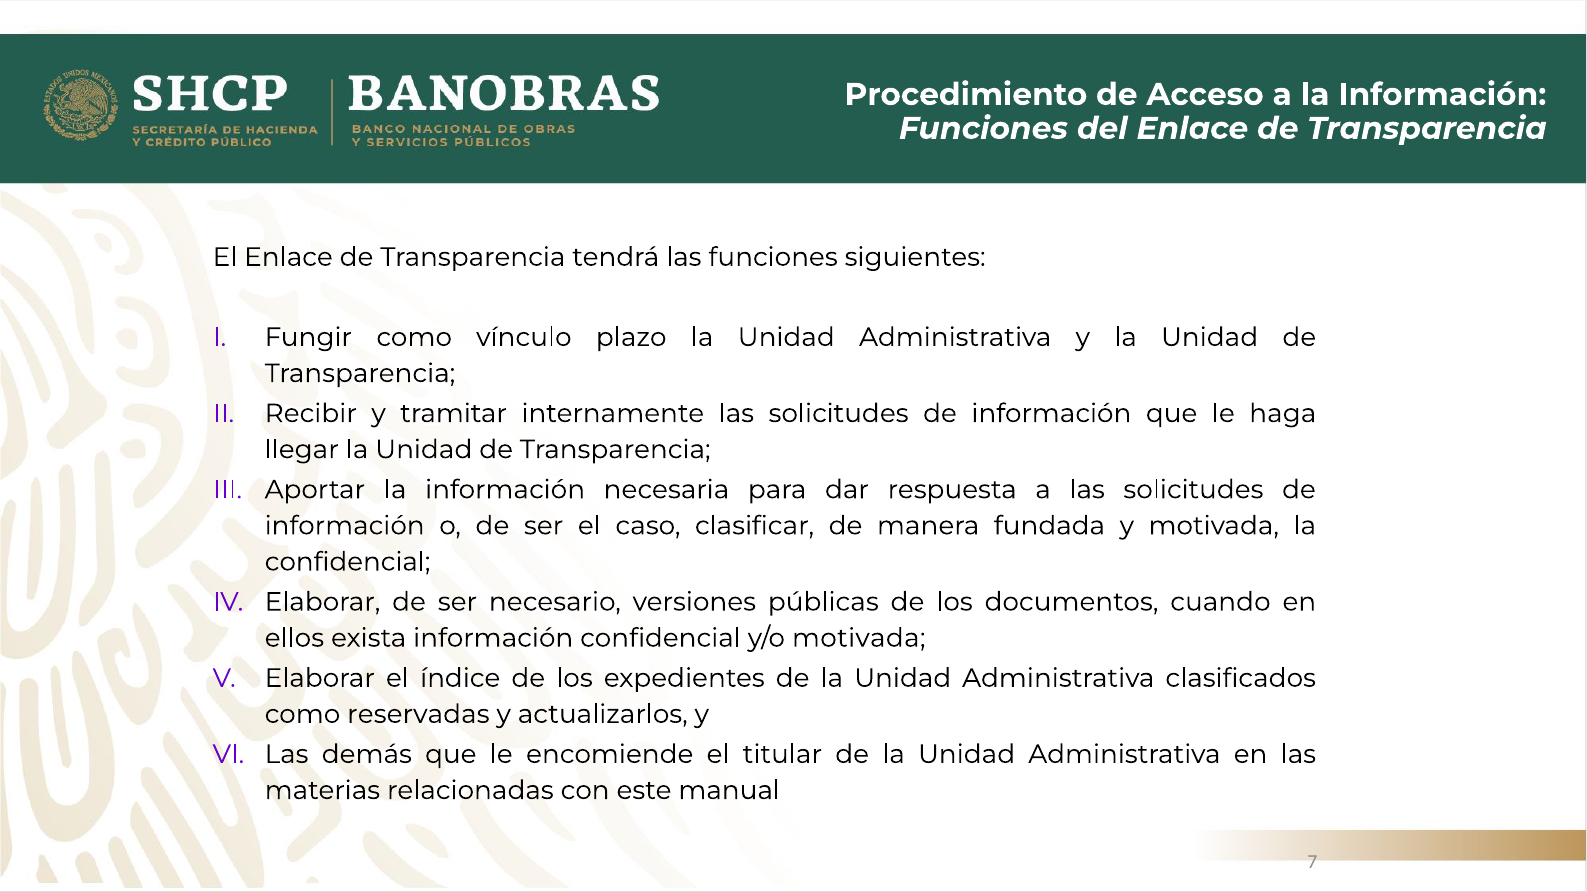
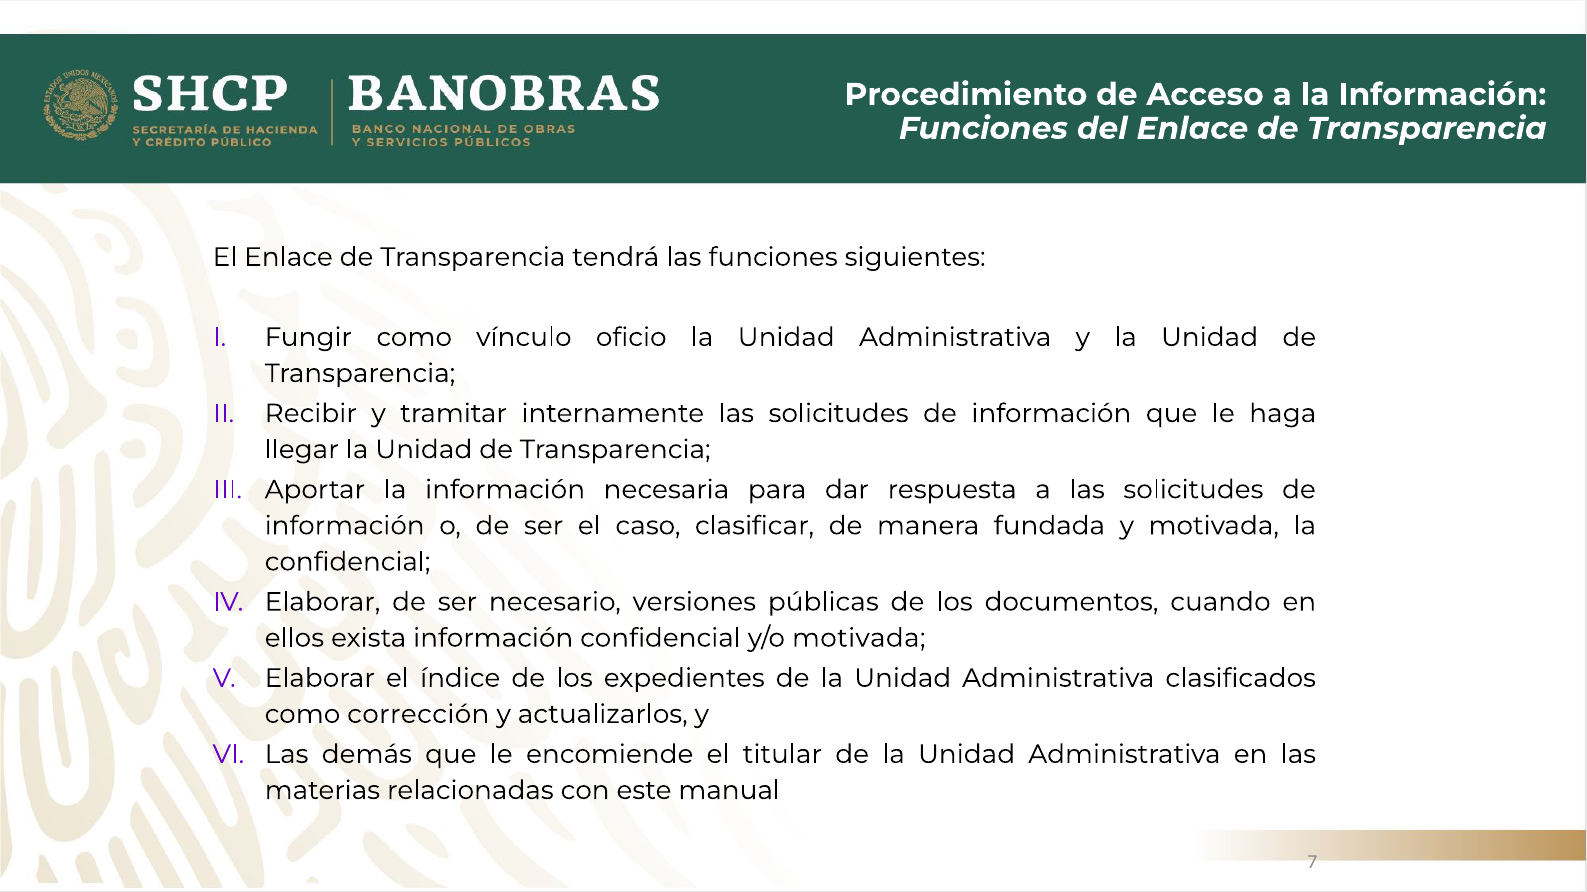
plazo: plazo -> oficio
reservadas: reservadas -> corrección
